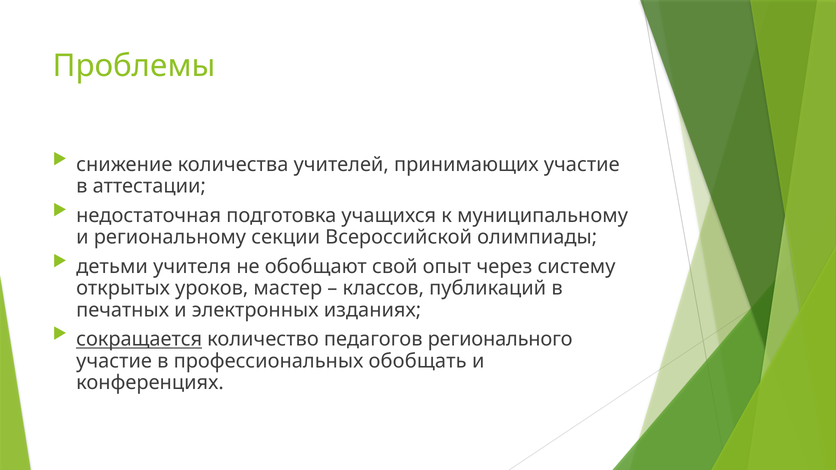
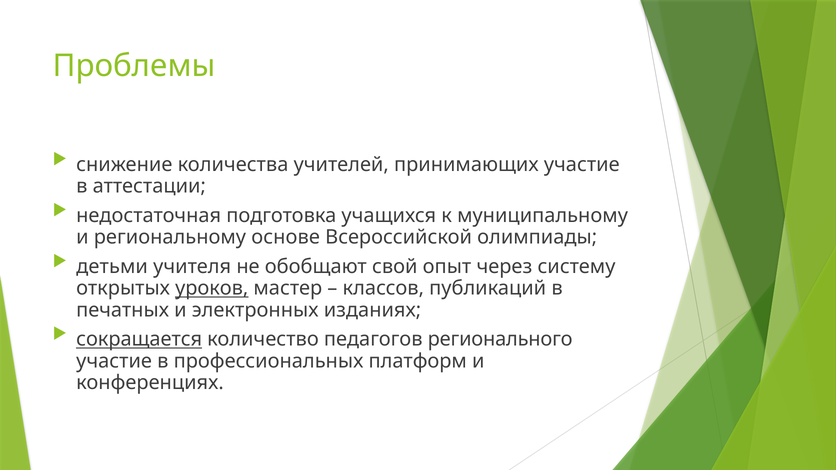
секции: секции -> основе
уроков underline: none -> present
обобщать: обобщать -> платформ
